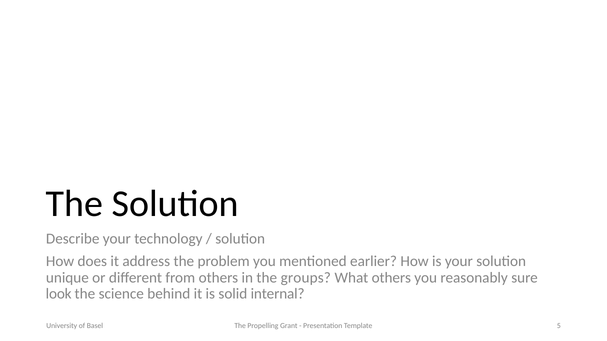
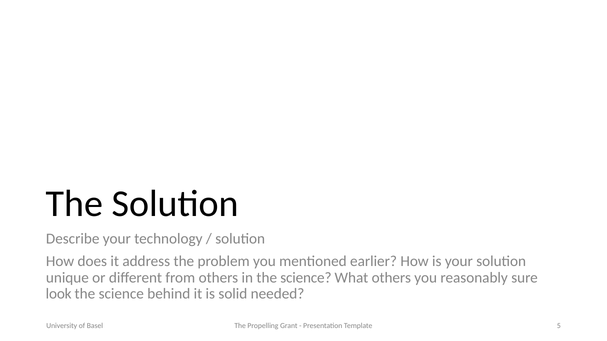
in the groups: groups -> science
internal: internal -> needed
